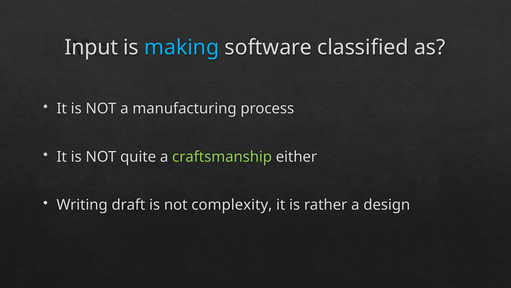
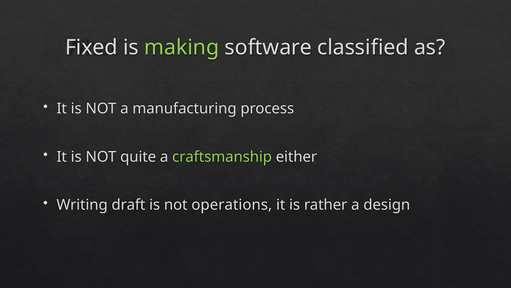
Input: Input -> Fixed
making colour: light blue -> light green
complexity: complexity -> operations
